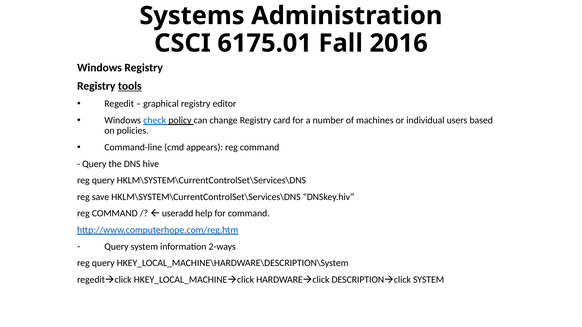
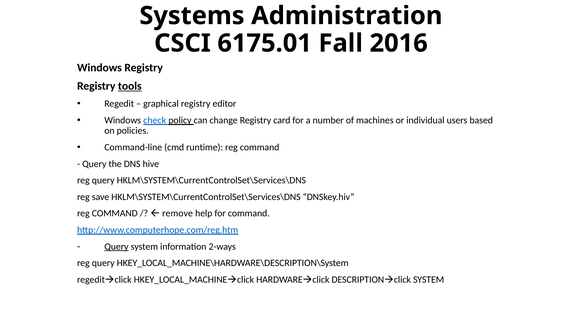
appears: appears -> runtime
useradd: useradd -> remove
Query at (116, 247) underline: none -> present
